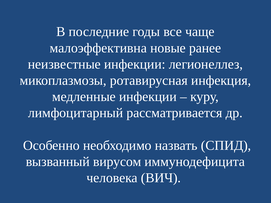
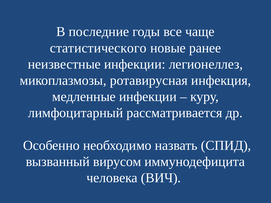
малоэффективна: малоэффективна -> статистического
